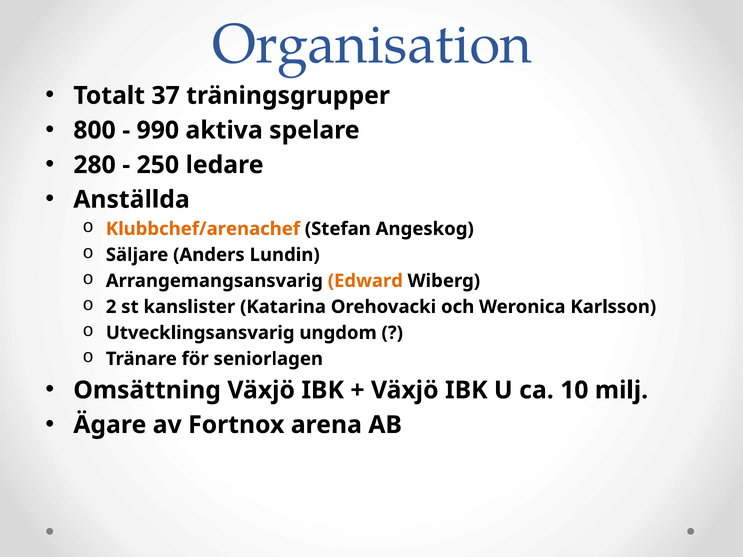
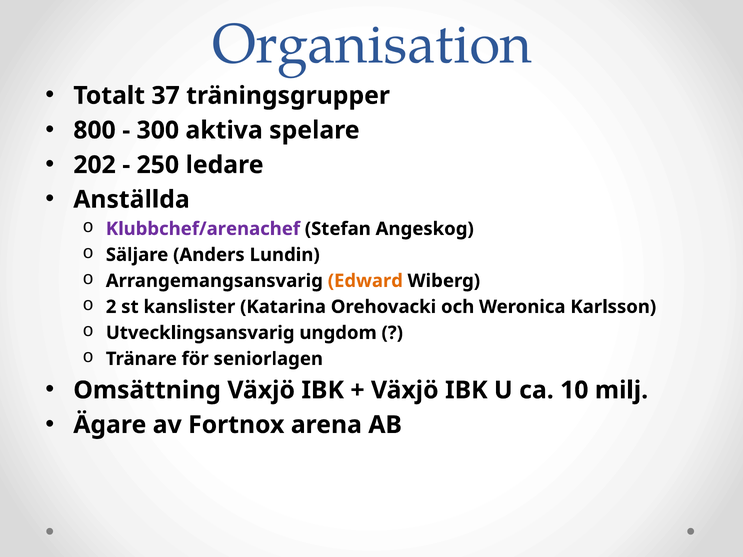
990: 990 -> 300
280: 280 -> 202
Klubbchef/arenachef colour: orange -> purple
